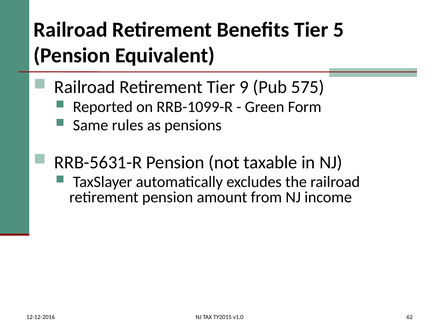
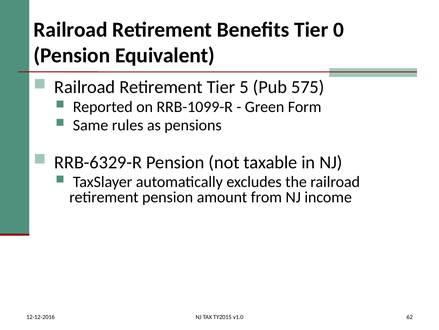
5: 5 -> 0
9: 9 -> 5
RRB-5631-R: RRB-5631-R -> RRB-6329-R
